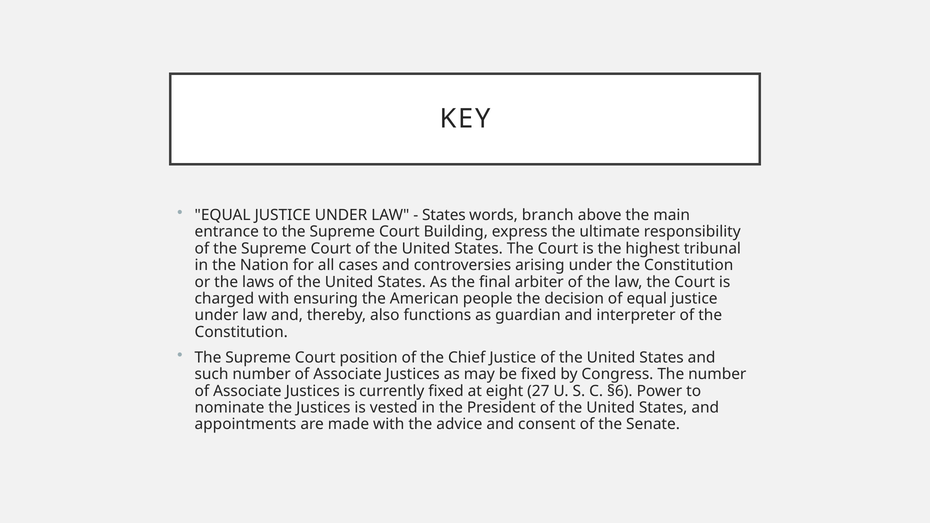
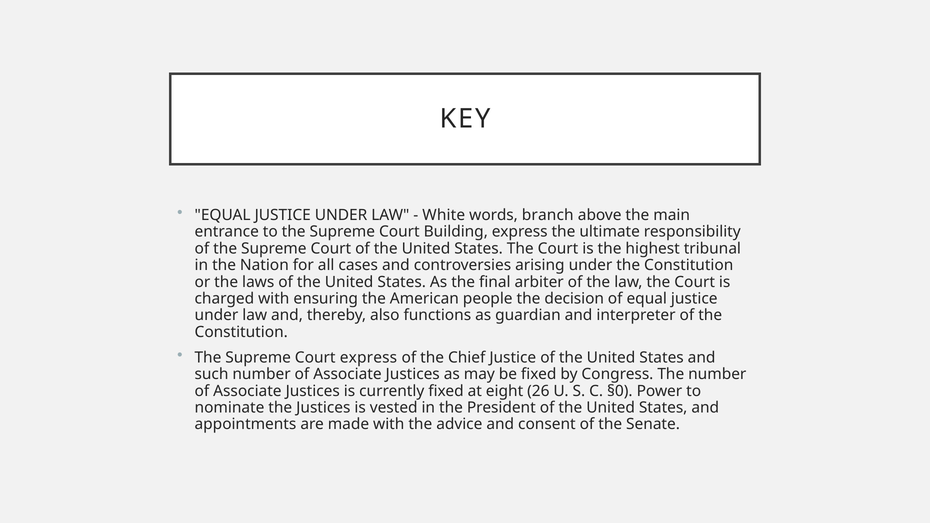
States at (444, 215): States -> White
Court position: position -> express
27: 27 -> 26
§6: §6 -> §0
